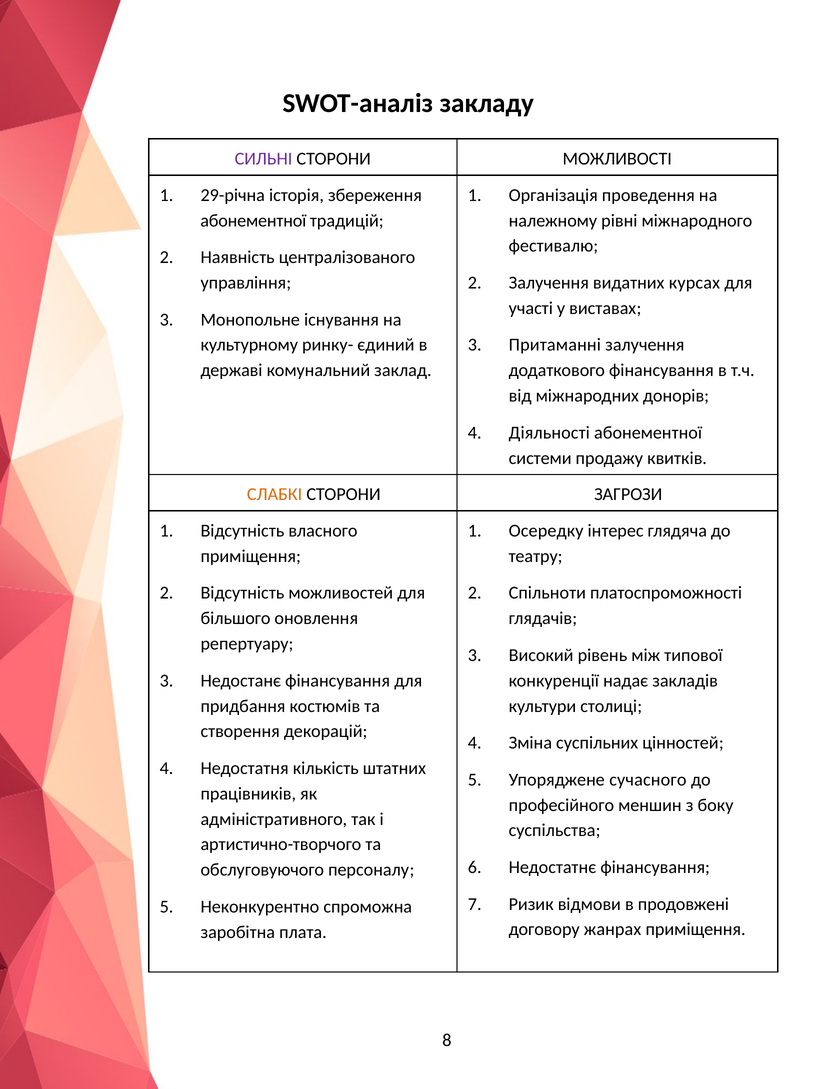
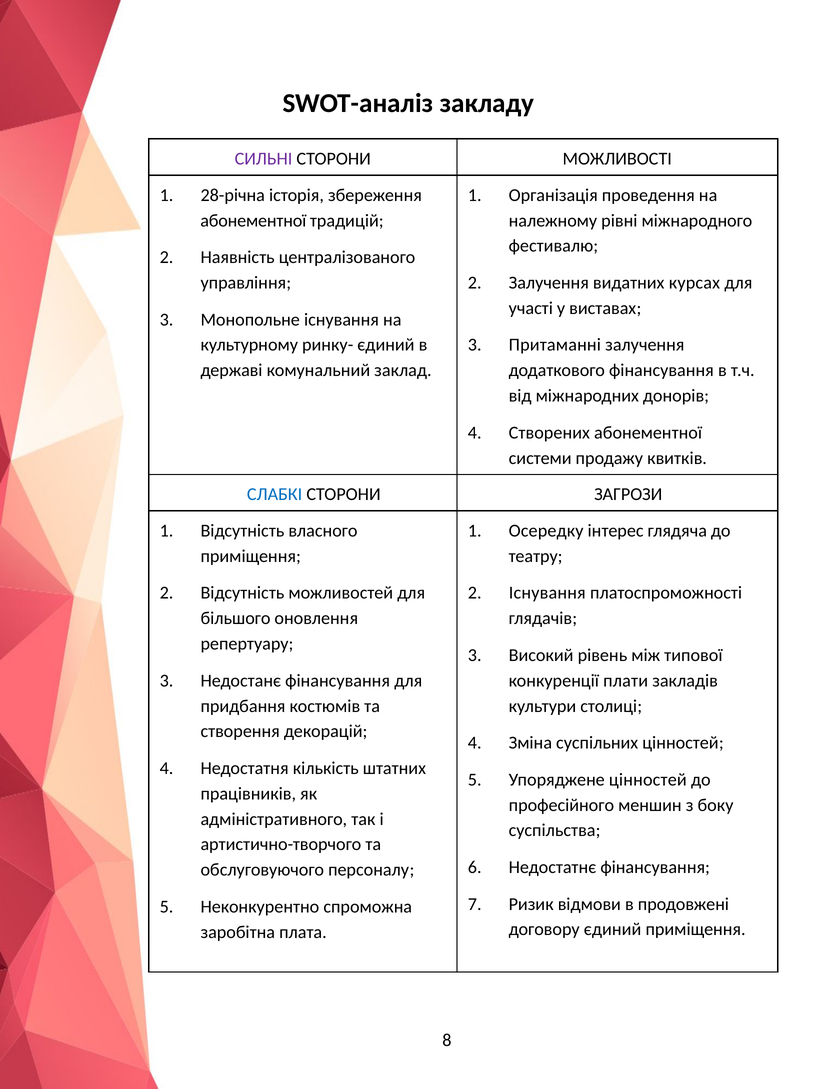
29-річна: 29-річна -> 28-річна
Діяльності: Діяльності -> Створених
СЛАБКІ colour: orange -> blue
Спільноти at (547, 593): Спільноти -> Існування
надає: надає -> плати
Упоряджене сучасного: сучасного -> цінностей
договору жанрах: жанрах -> єдиний
